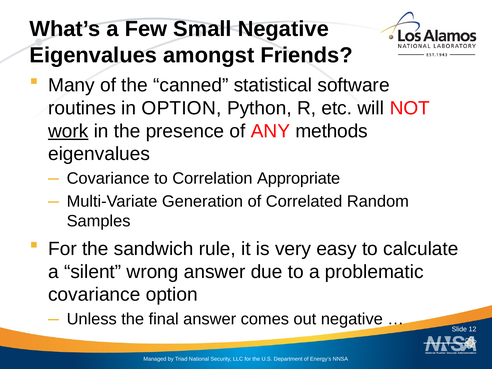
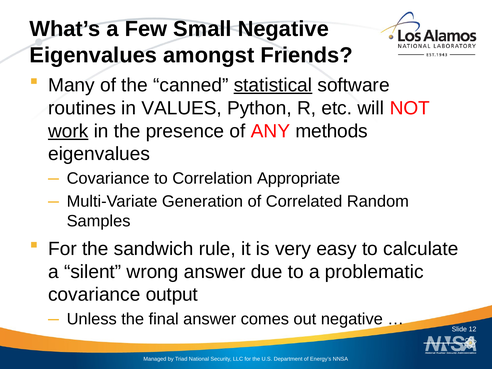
statistical underline: none -> present
in OPTION: OPTION -> VALUES
covariance option: option -> output
